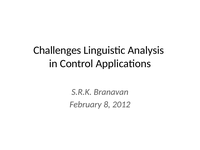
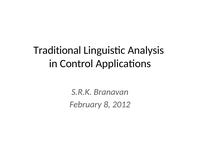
Challenges: Challenges -> Traditional
